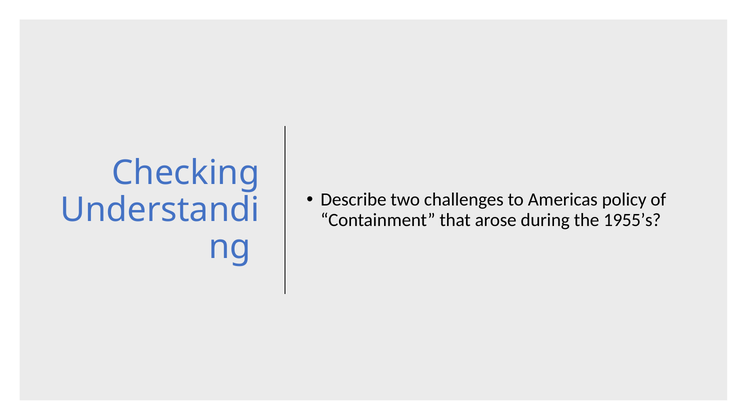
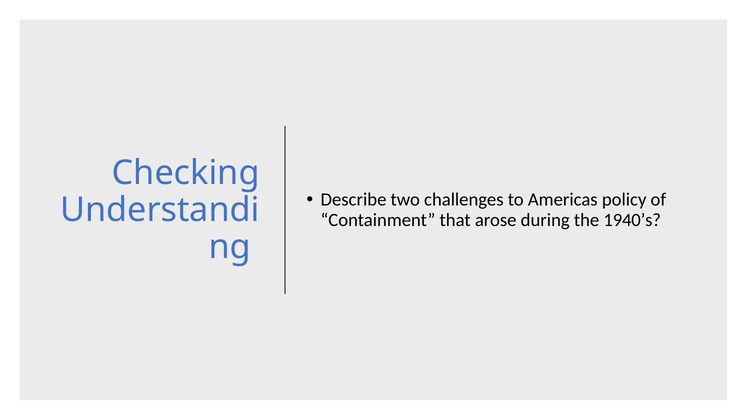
1955’s: 1955’s -> 1940’s
